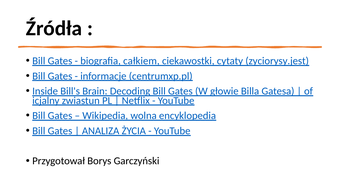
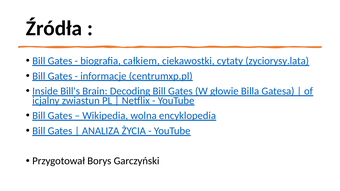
zyciorysy.jest: zyciorysy.jest -> zyciorysy.lata
